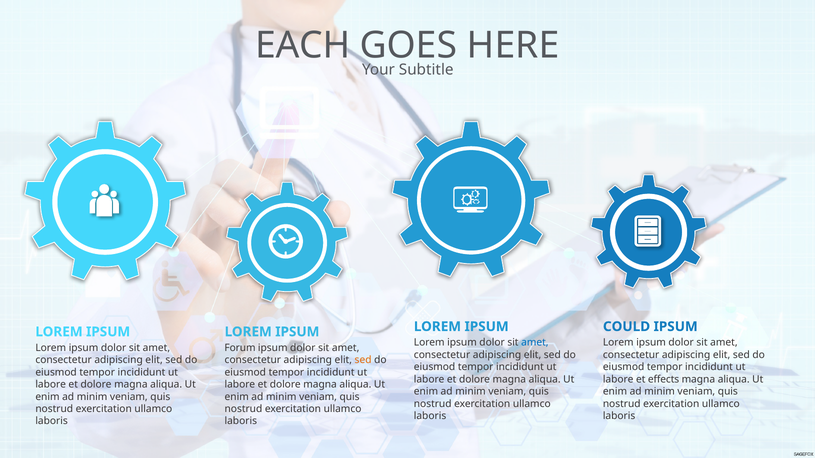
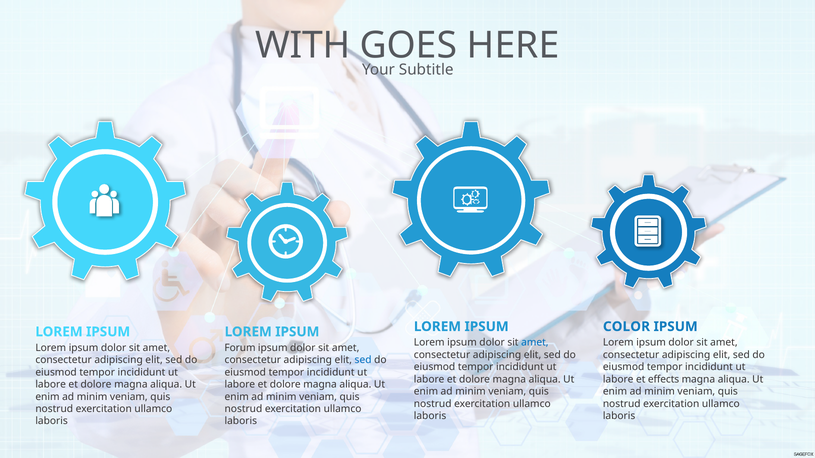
EACH: EACH -> WITH
COULD: COULD -> COLOR
sed at (363, 360) colour: orange -> blue
